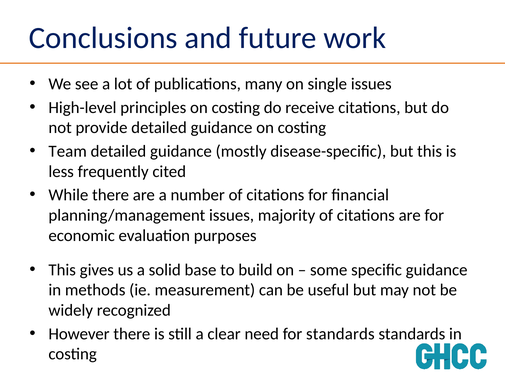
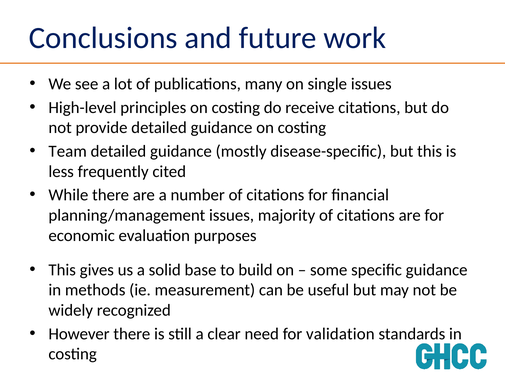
for standards: standards -> validation
